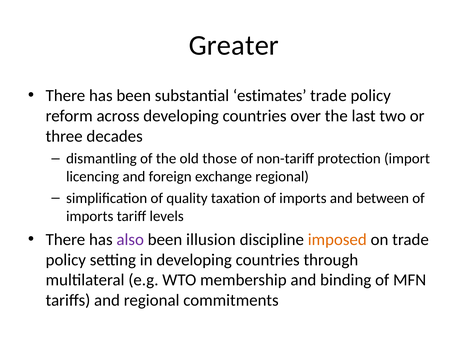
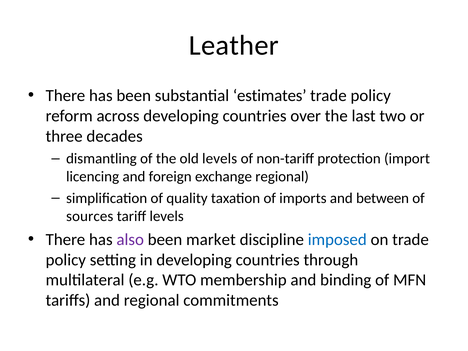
Greater: Greater -> Leather
old those: those -> levels
imports at (90, 216): imports -> sources
illusion: illusion -> market
imposed colour: orange -> blue
